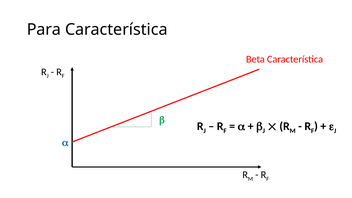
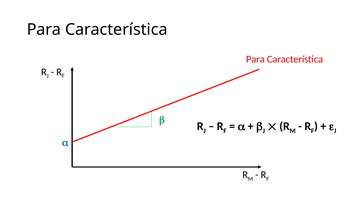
Beta at (255, 59): Beta -> Para
